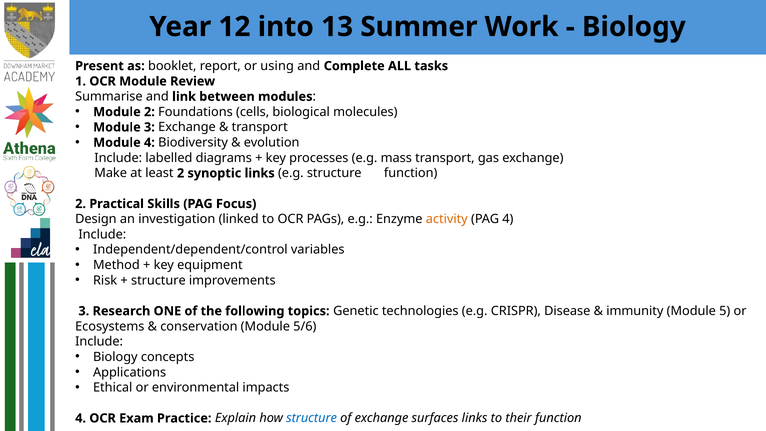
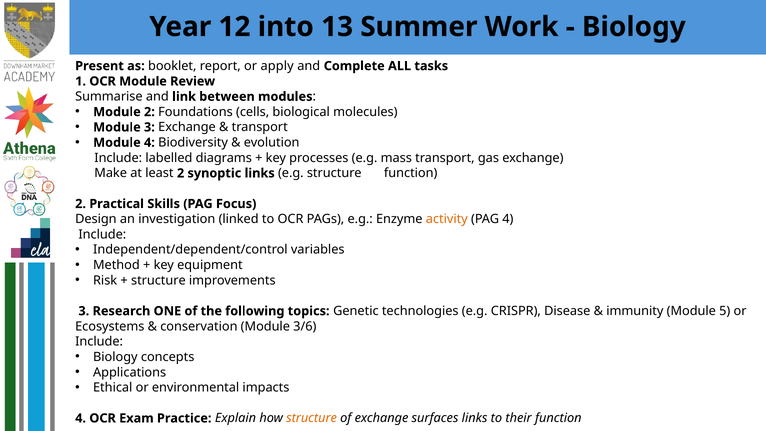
using: using -> apply
5/6: 5/6 -> 3/6
structure at (312, 418) colour: blue -> orange
